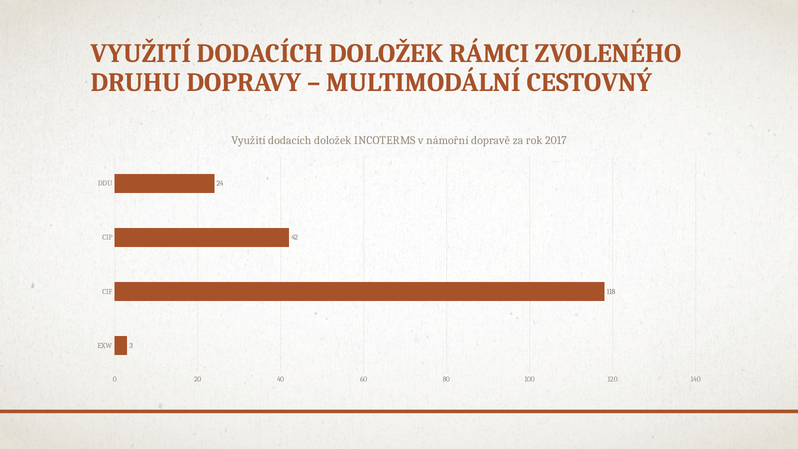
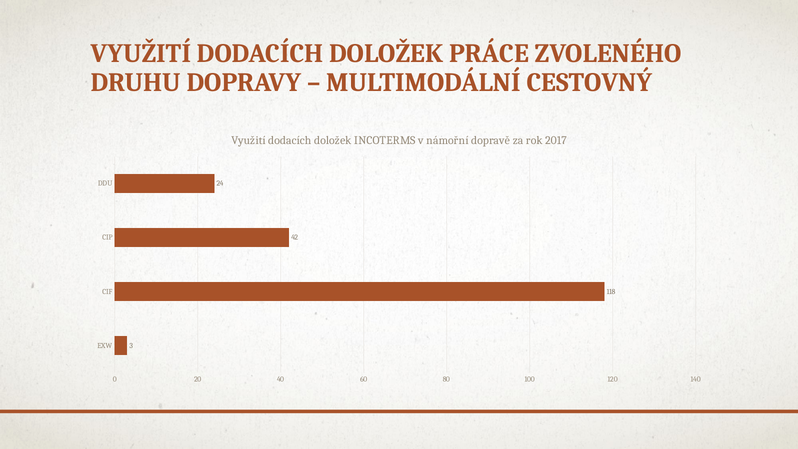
RÁMCI: RÁMCI -> PRÁCE
